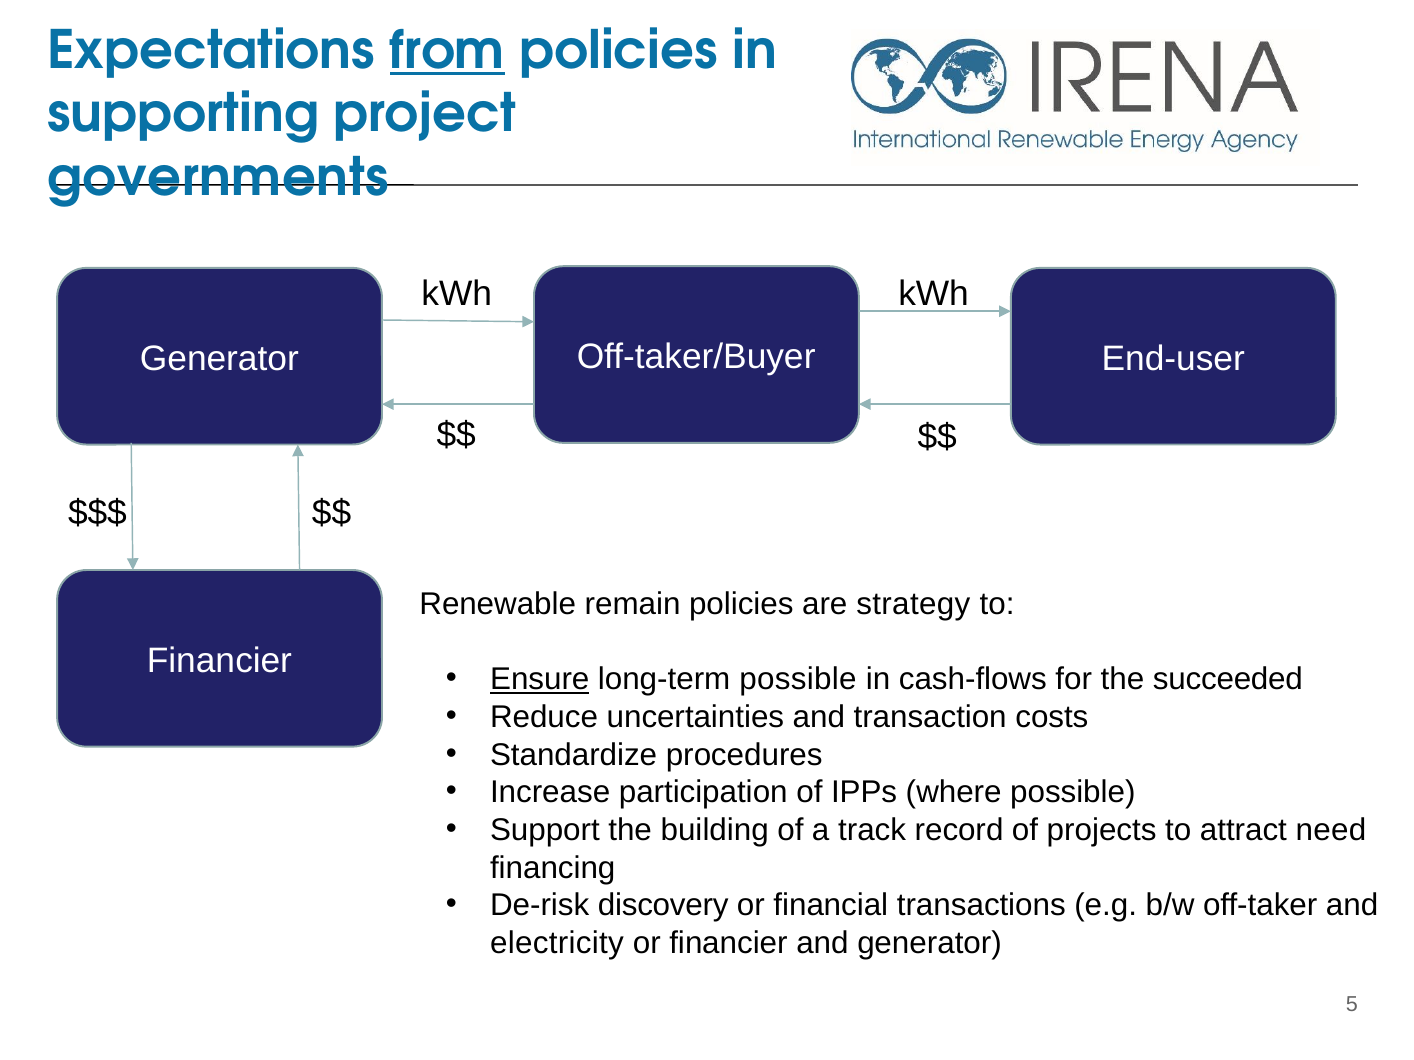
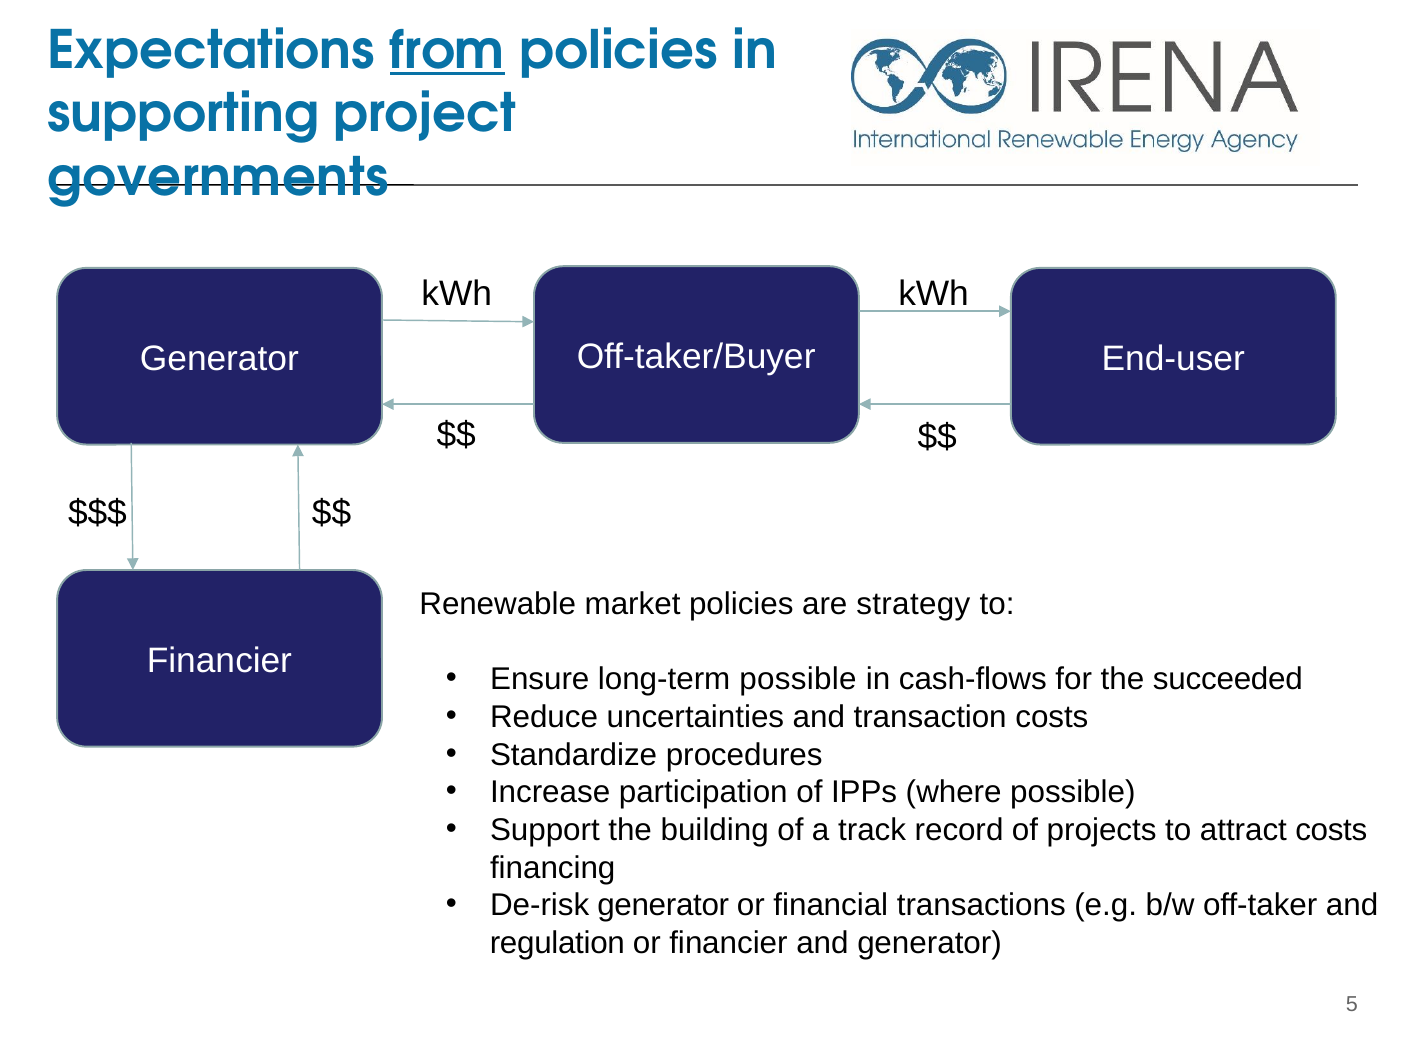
remain: remain -> market
Ensure underline: present -> none
attract need: need -> costs
De-risk discovery: discovery -> generator
electricity: electricity -> regulation
